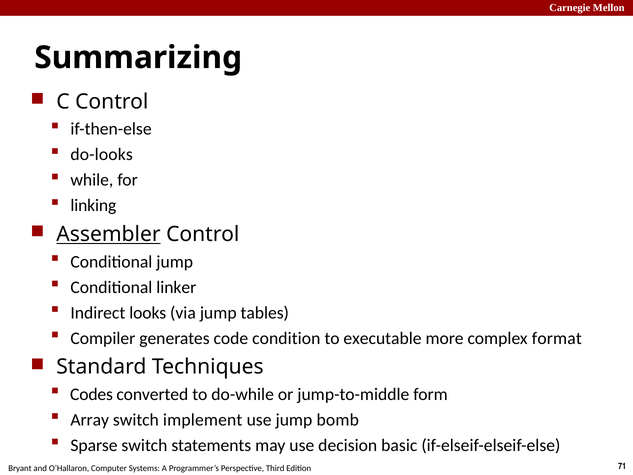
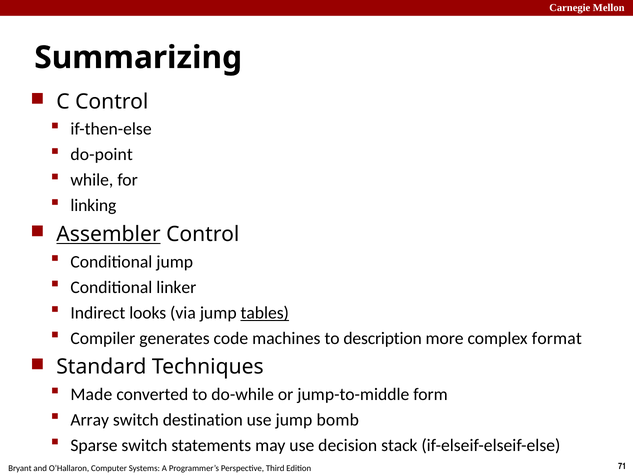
do-looks: do-looks -> do-point
tables underline: none -> present
condition: condition -> machines
executable: executable -> description
Codes: Codes -> Made
implement: implement -> destination
basic: basic -> stack
